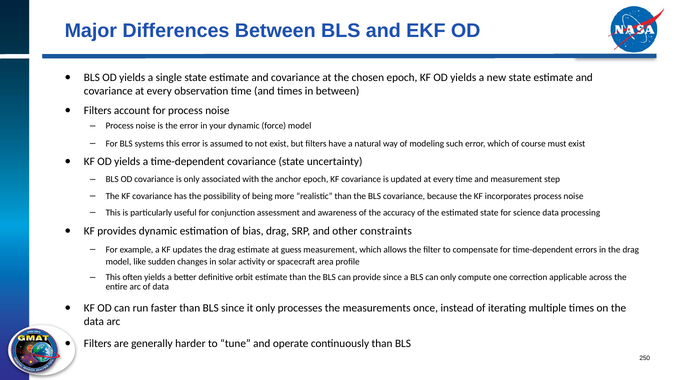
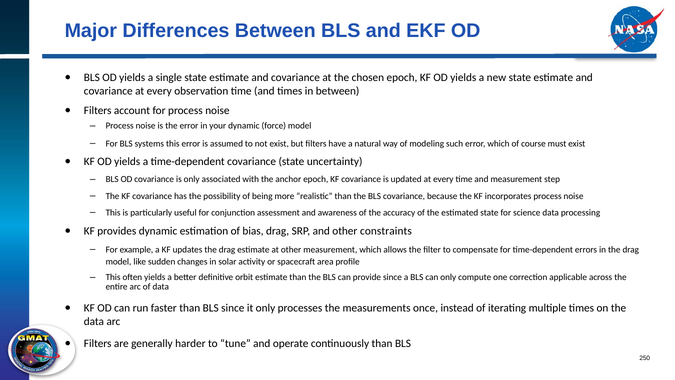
at guess: guess -> other
